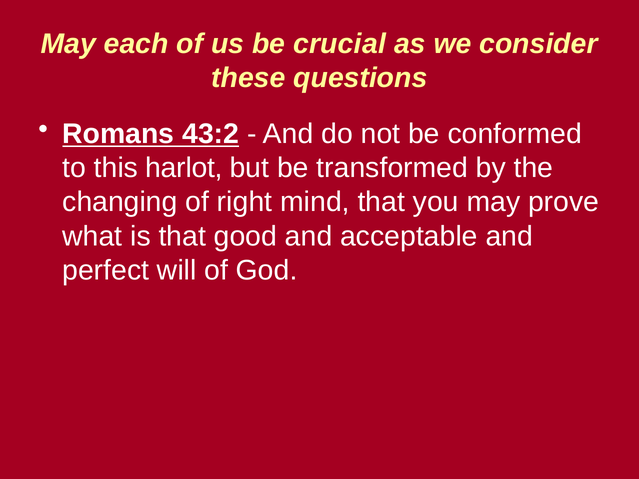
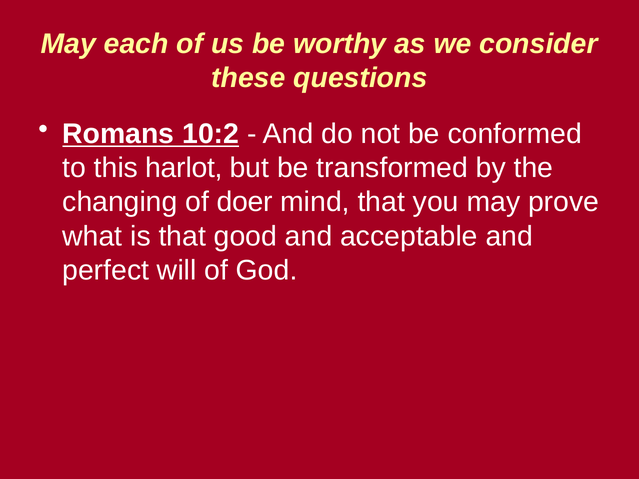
crucial: crucial -> worthy
43:2: 43:2 -> 10:2
right: right -> doer
